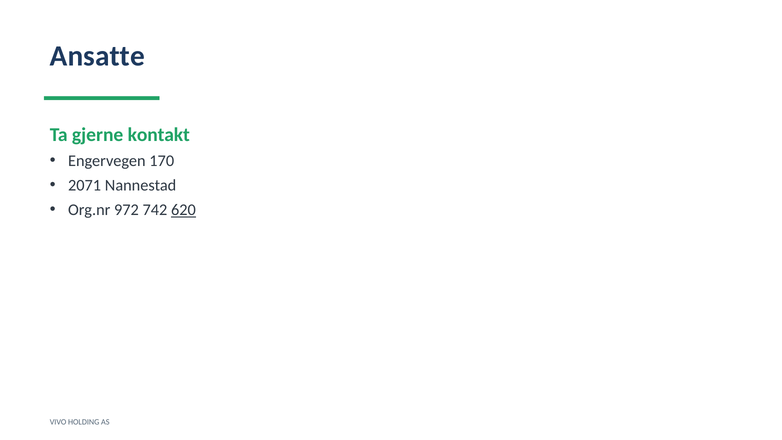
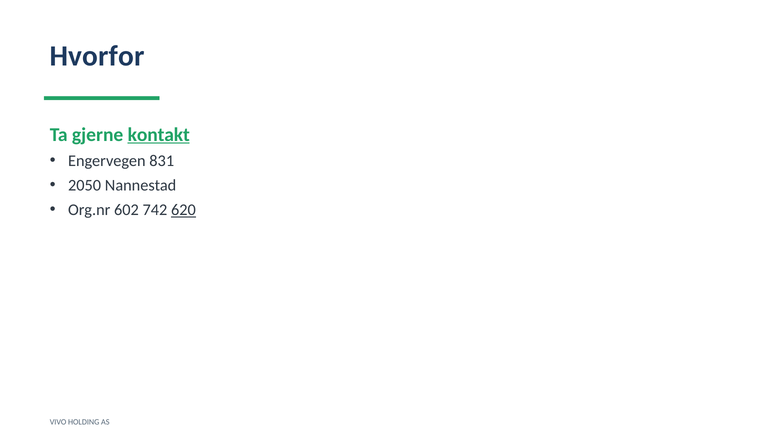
Ansatte: Ansatte -> Hvorfor
kontakt underline: none -> present
170: 170 -> 831
2071: 2071 -> 2050
972: 972 -> 602
